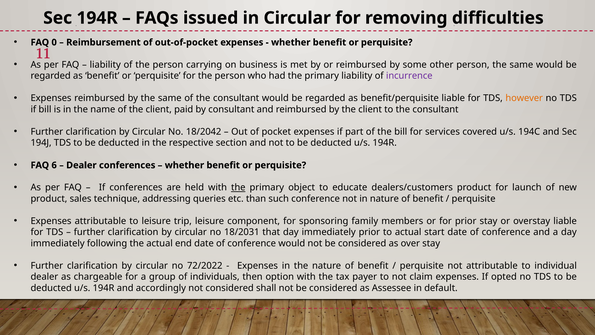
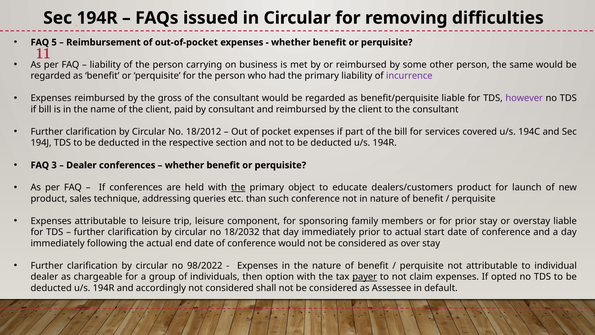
0: 0 -> 5
by the same: same -> gross
however colour: orange -> purple
18/2042: 18/2042 -> 18/2012
6: 6 -> 3
18/2031: 18/2031 -> 18/2032
72/2022: 72/2022 -> 98/2022
payer underline: none -> present
